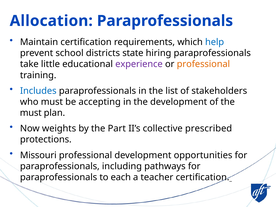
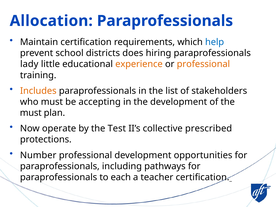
state: state -> does
take: take -> lady
experience colour: purple -> orange
Includes colour: blue -> orange
weights: weights -> operate
Part: Part -> Test
Missouri: Missouri -> Number
